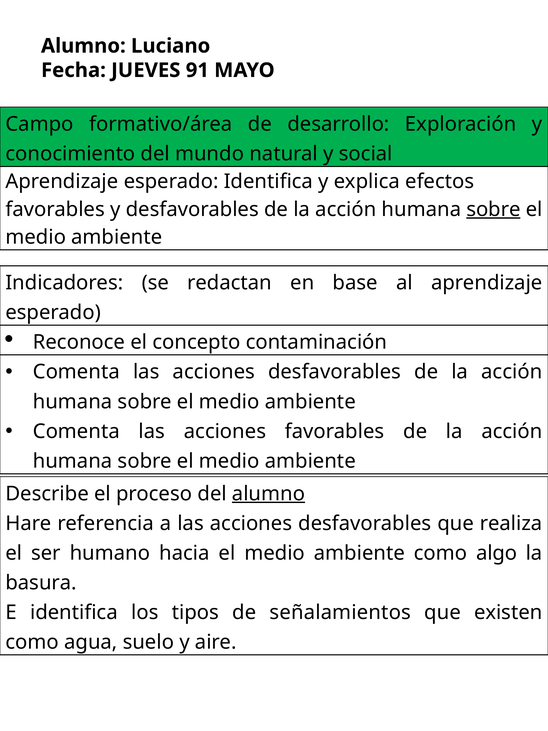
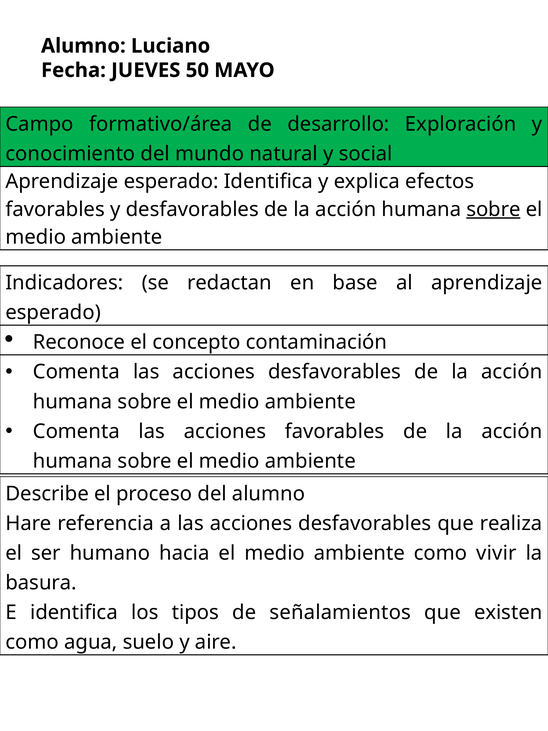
91: 91 -> 50
alumno at (269, 493) underline: present -> none
algo: algo -> vivir
